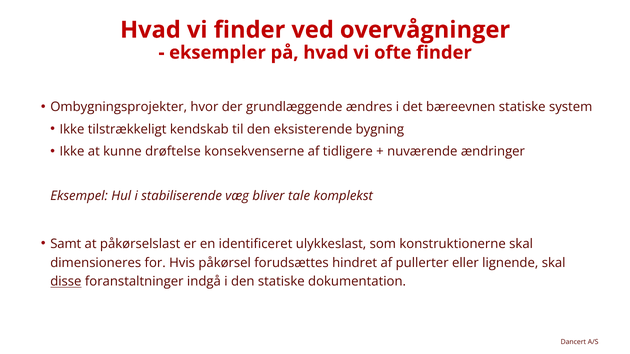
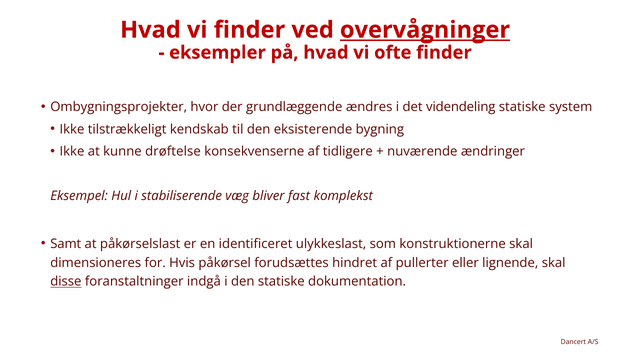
overvågninger underline: none -> present
bæreevnen: bæreevnen -> videndeling
tale: tale -> fast
